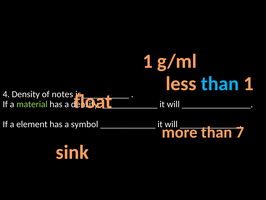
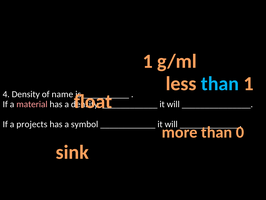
notes: notes -> name
material colour: light green -> pink
element: element -> projects
7: 7 -> 0
